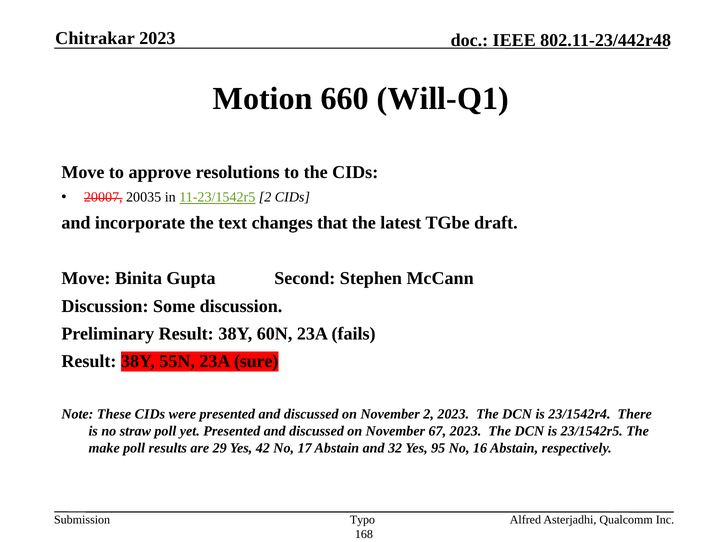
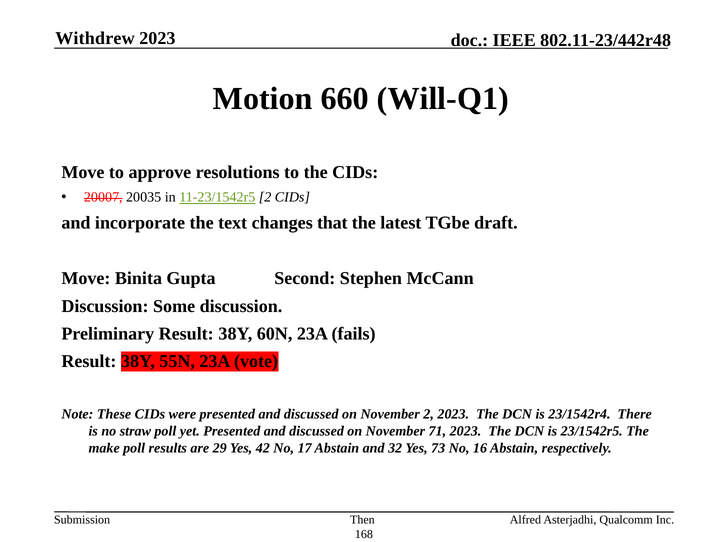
Chitrakar: Chitrakar -> Withdrew
sure: sure -> vote
67: 67 -> 71
95: 95 -> 73
Typo: Typo -> Then
